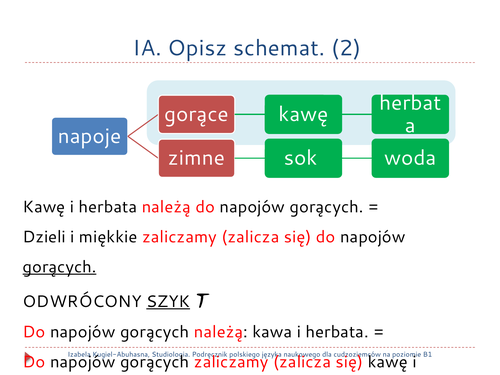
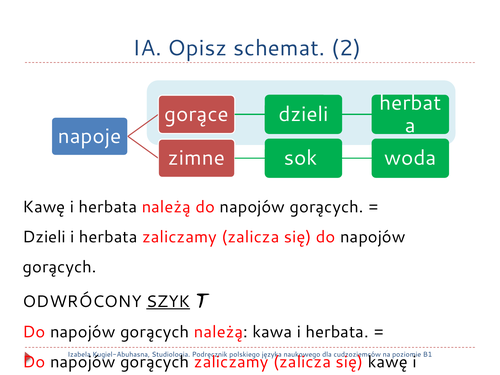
kawę at (303, 114): kawę -> dzieli
miękkie at (108, 237): miękkie -> herbata
gorących at (60, 267) underline: present -> none
